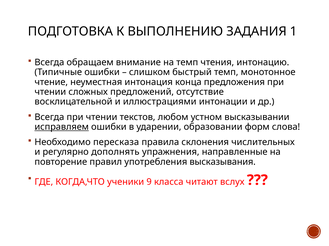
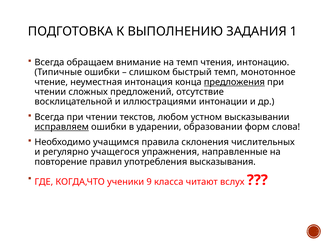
предложения underline: none -> present
пересказа: пересказа -> учащимся
дополнять: дополнять -> учащегося
